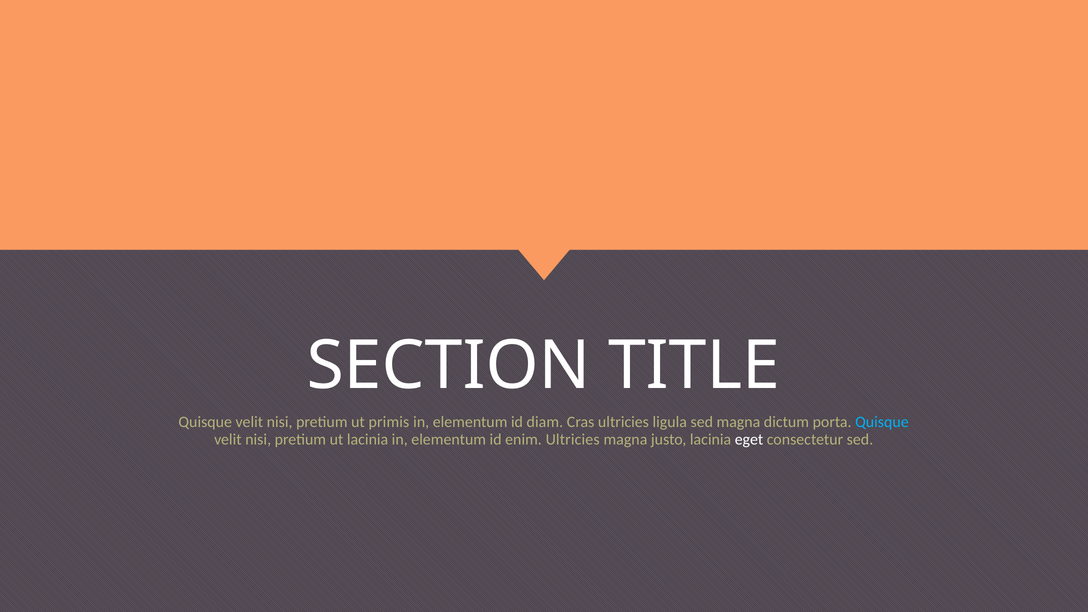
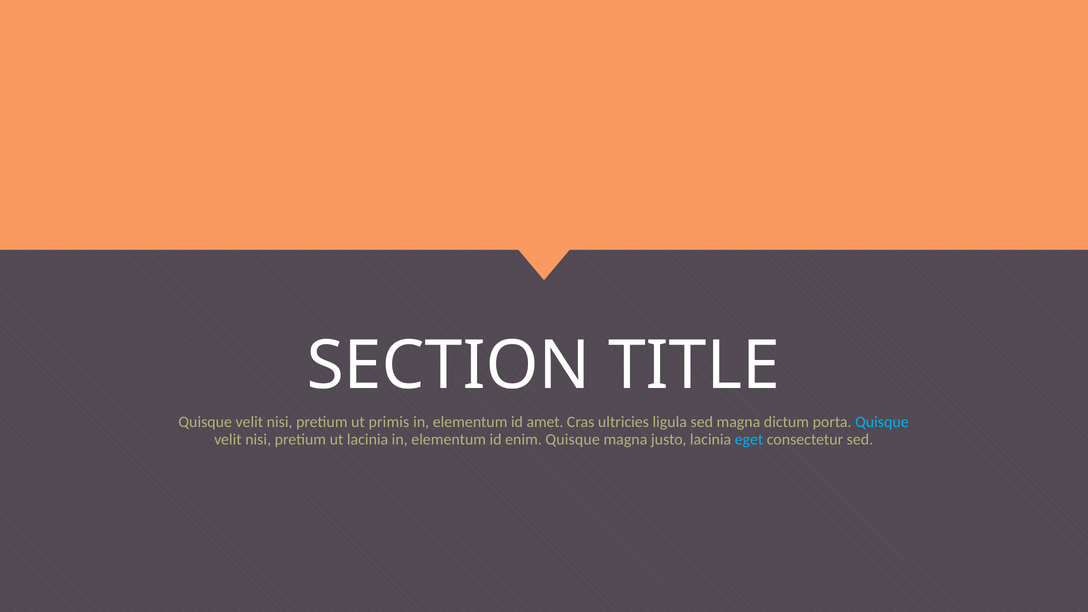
diam: diam -> amet
enim Ultricies: Ultricies -> Quisque
eget colour: white -> light blue
